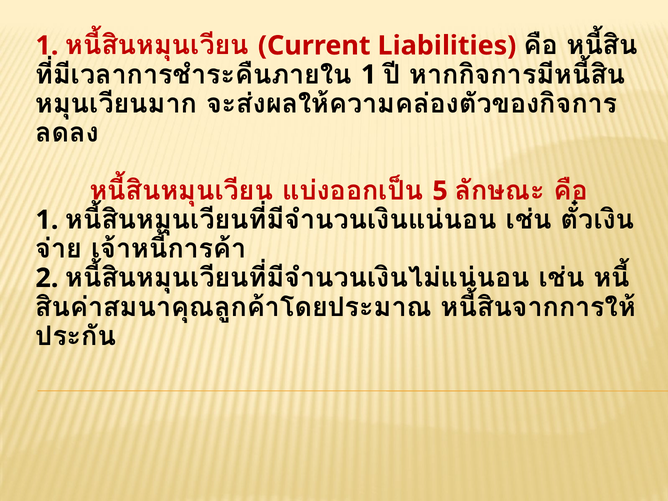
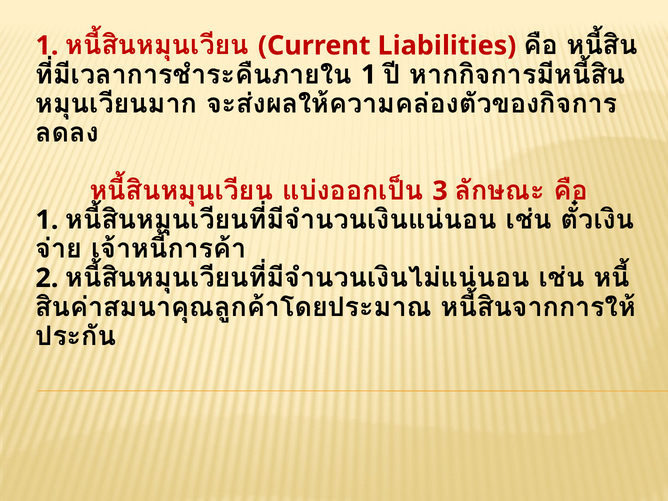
5: 5 -> 3
